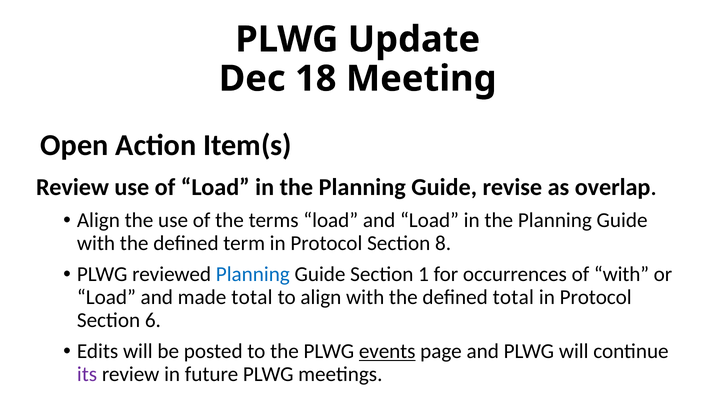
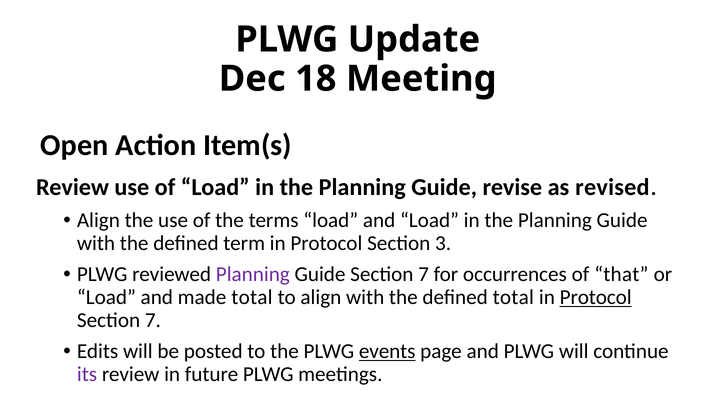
overlap: overlap -> revised
8: 8 -> 3
Planning at (253, 274) colour: blue -> purple
Guide Section 1: 1 -> 7
of with: with -> that
Protocol at (596, 297) underline: none -> present
6 at (153, 320): 6 -> 7
